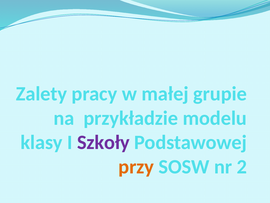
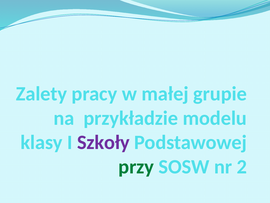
przy colour: orange -> green
